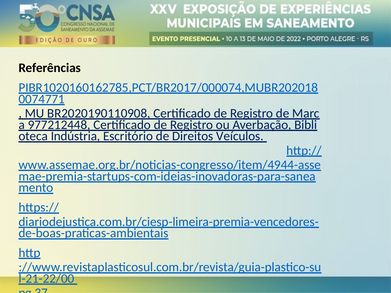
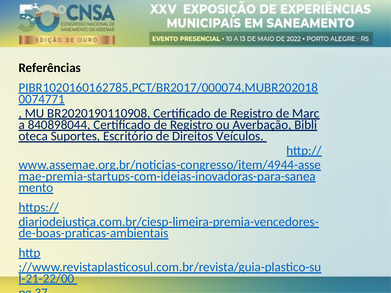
977212448: 977212448 -> 840898044
Indústria: Indústria -> Suportes
